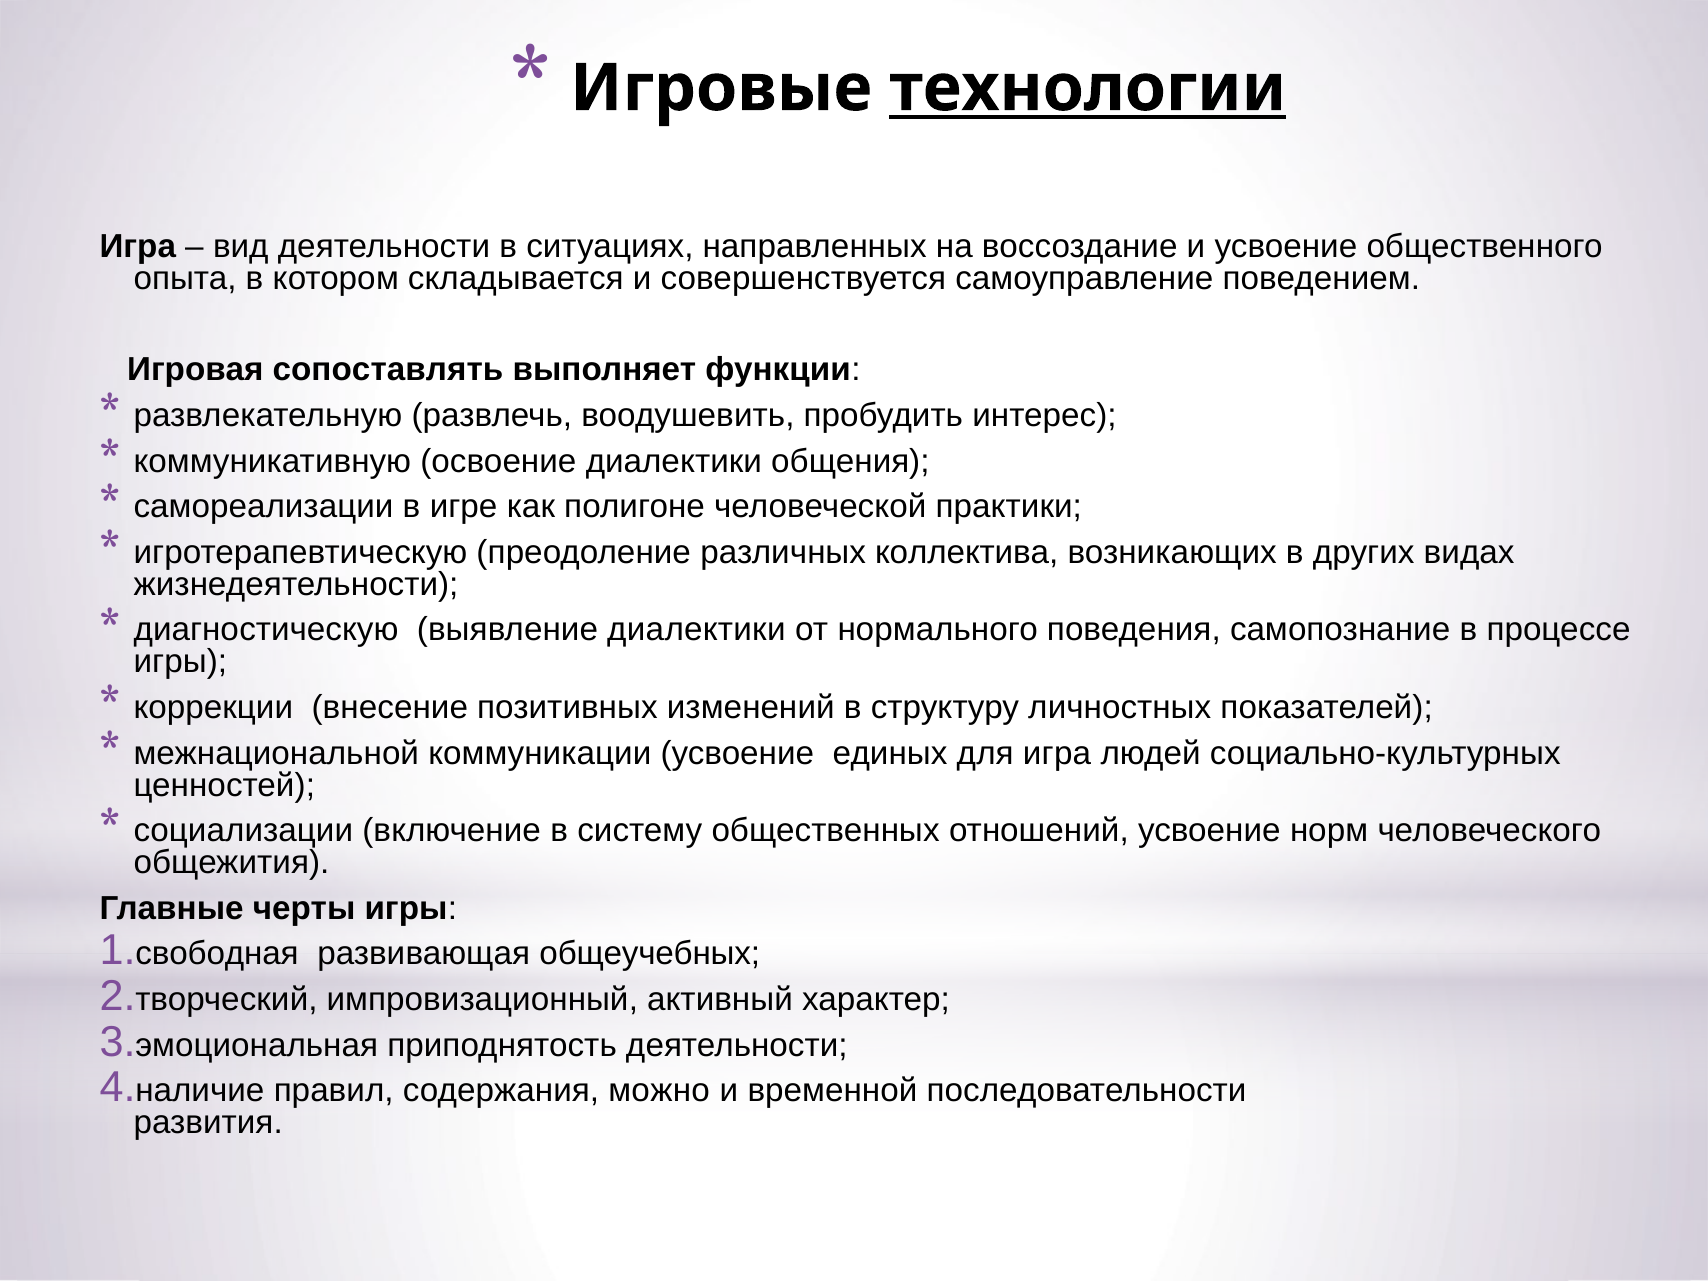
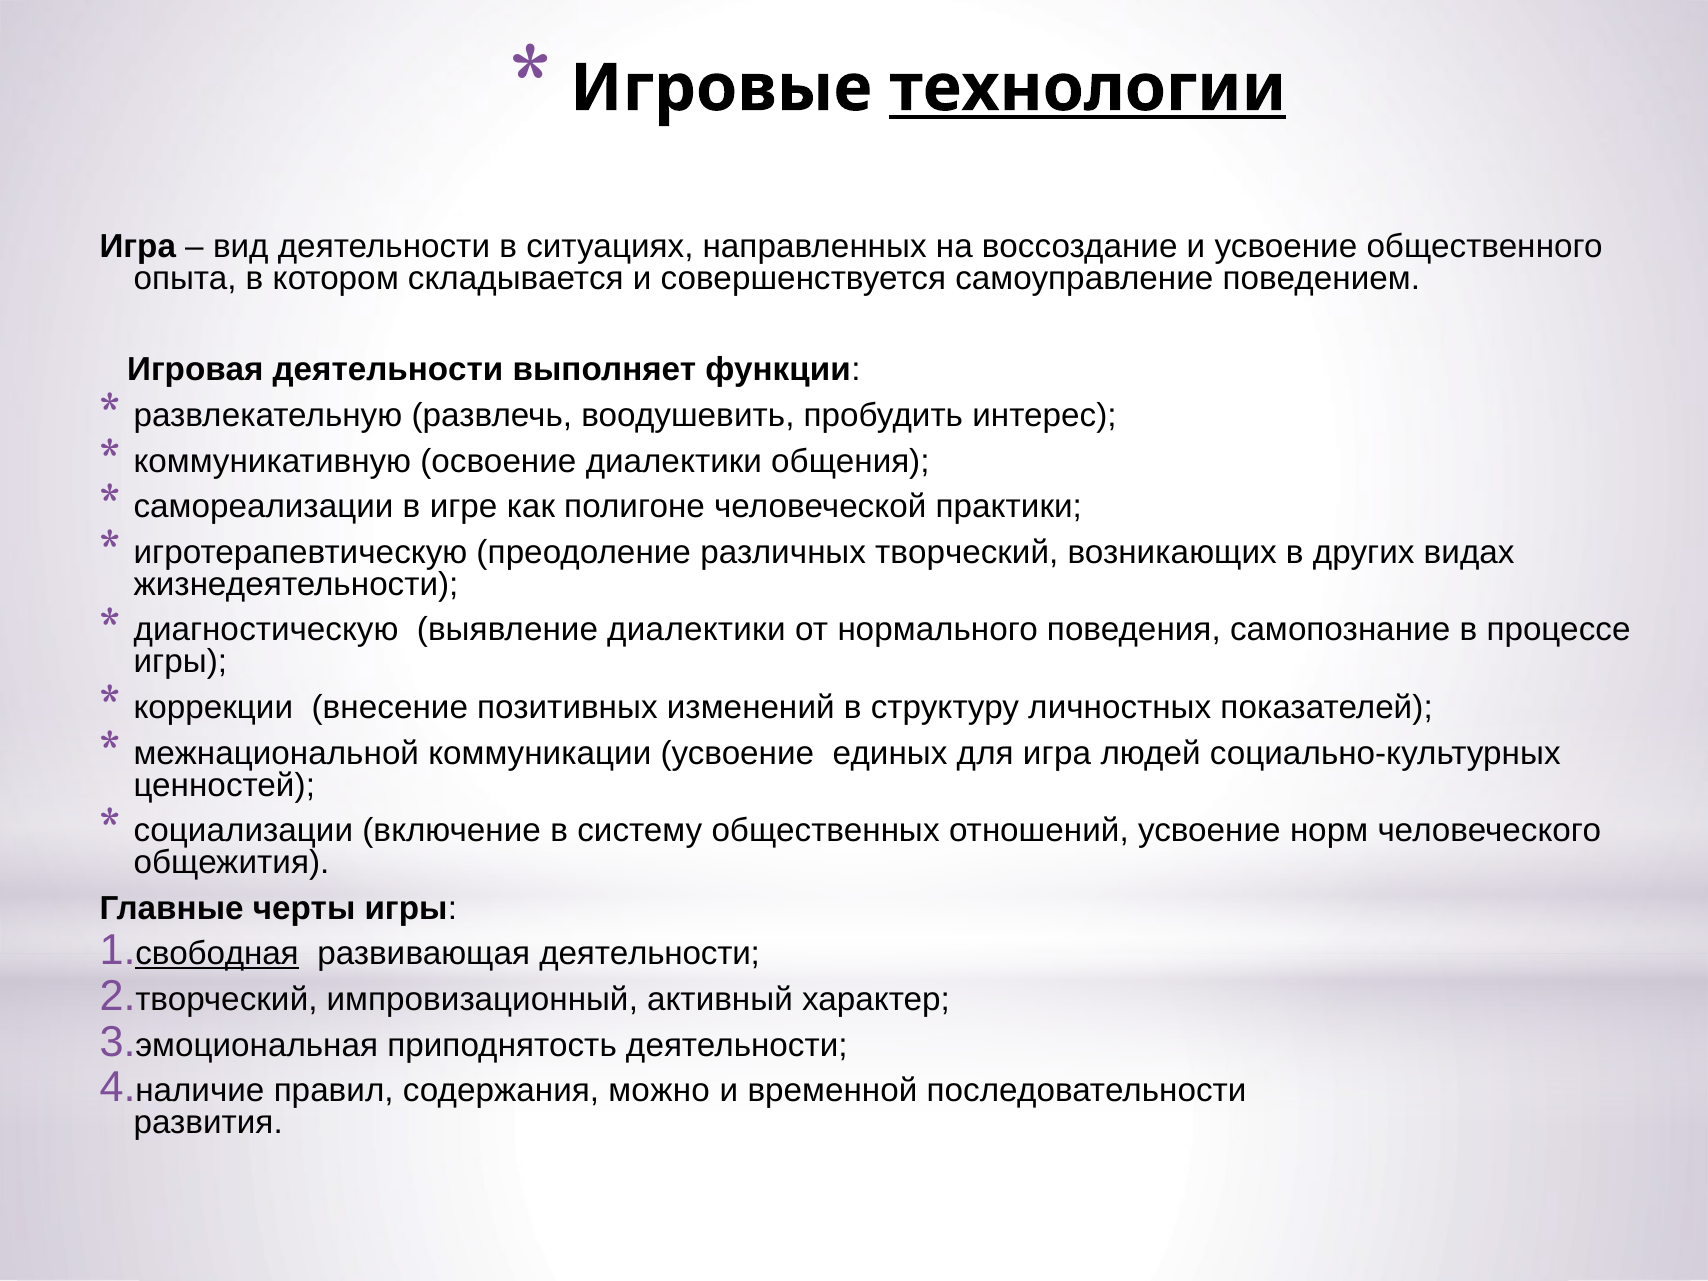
Игровая сопоставлять: сопоставлять -> деятельности
различных коллектива: коллектива -> творческий
свободная underline: none -> present
развивающая общеучебных: общеучебных -> деятельности
